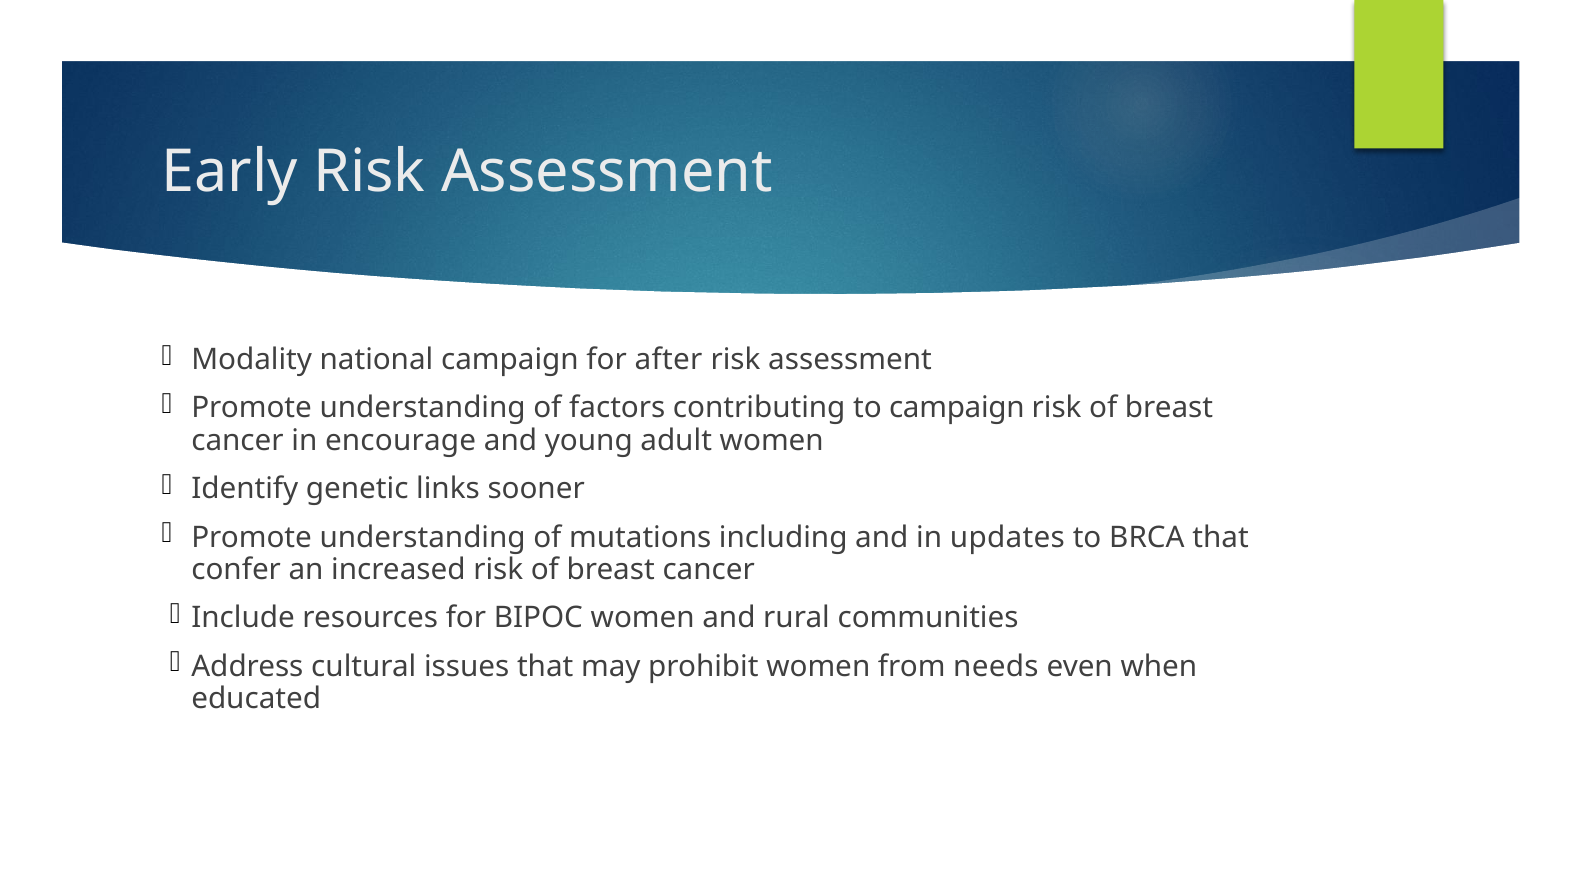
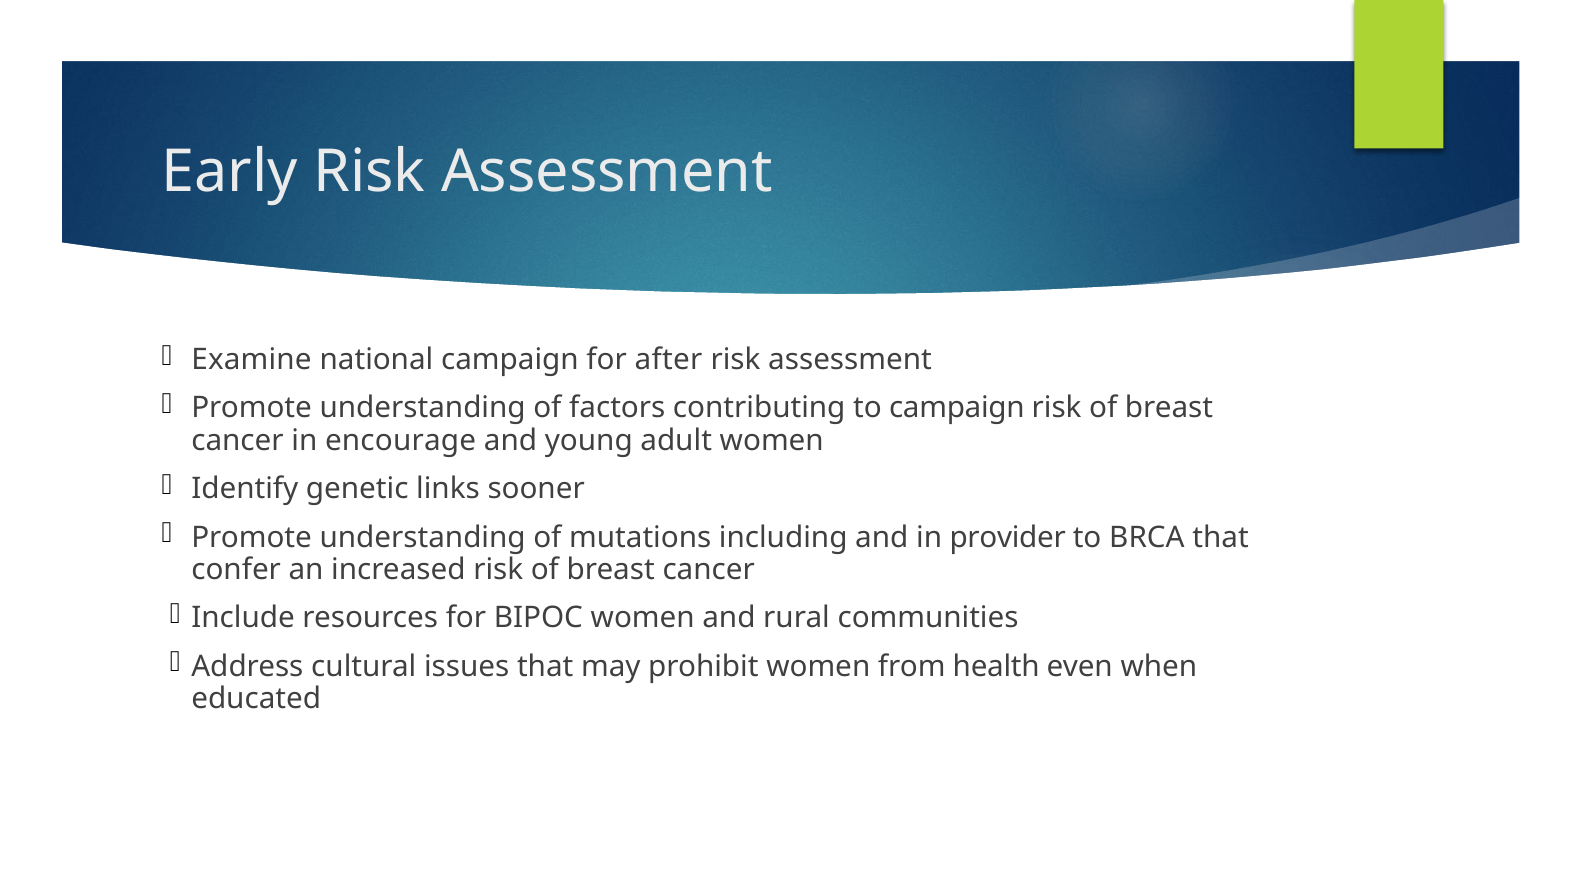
Modality: Modality -> Examine
updates: updates -> provider
needs: needs -> health
